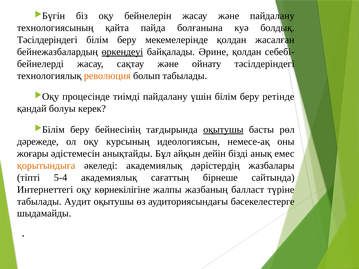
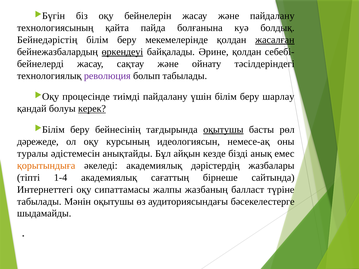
Тәсілдеріндегі at (47, 40): Тәсілдеріндегі -> Бейнедәрістің
жасалған underline: none -> present
революция colour: orange -> purple
ретінде: ретінде -> шарлау
керек underline: none -> present
жоғары: жоғары -> туралы
дейін: дейін -> кезде
5-4: 5-4 -> 1-4
көрнекілігіне: көрнекілігіне -> сипаттамасы
Аудит: Аудит -> Мәнін
